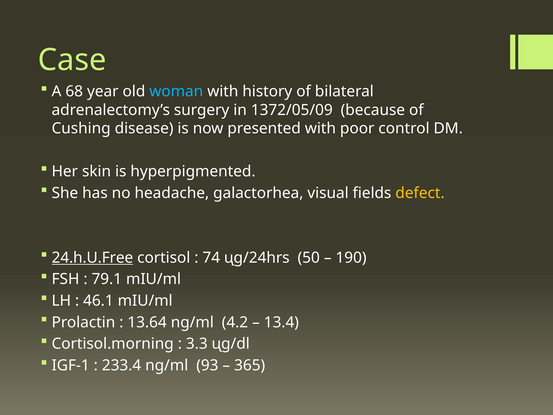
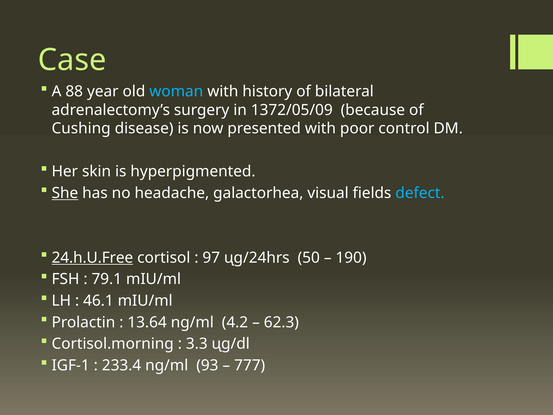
68: 68 -> 88
She underline: none -> present
defect colour: yellow -> light blue
74: 74 -> 97
13.4: 13.4 -> 62.3
365: 365 -> 777
